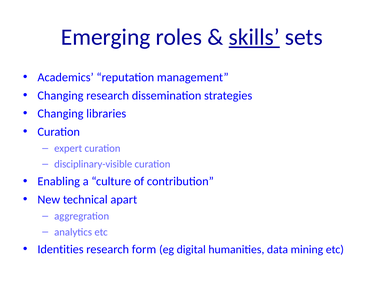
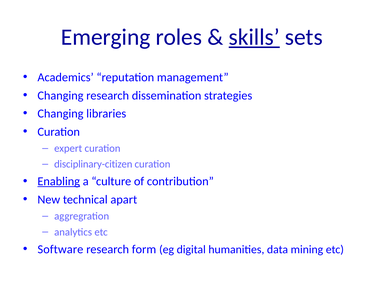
disciplinary-visible: disciplinary-visible -> disciplinary-citizen
Enabling underline: none -> present
Identities: Identities -> Software
